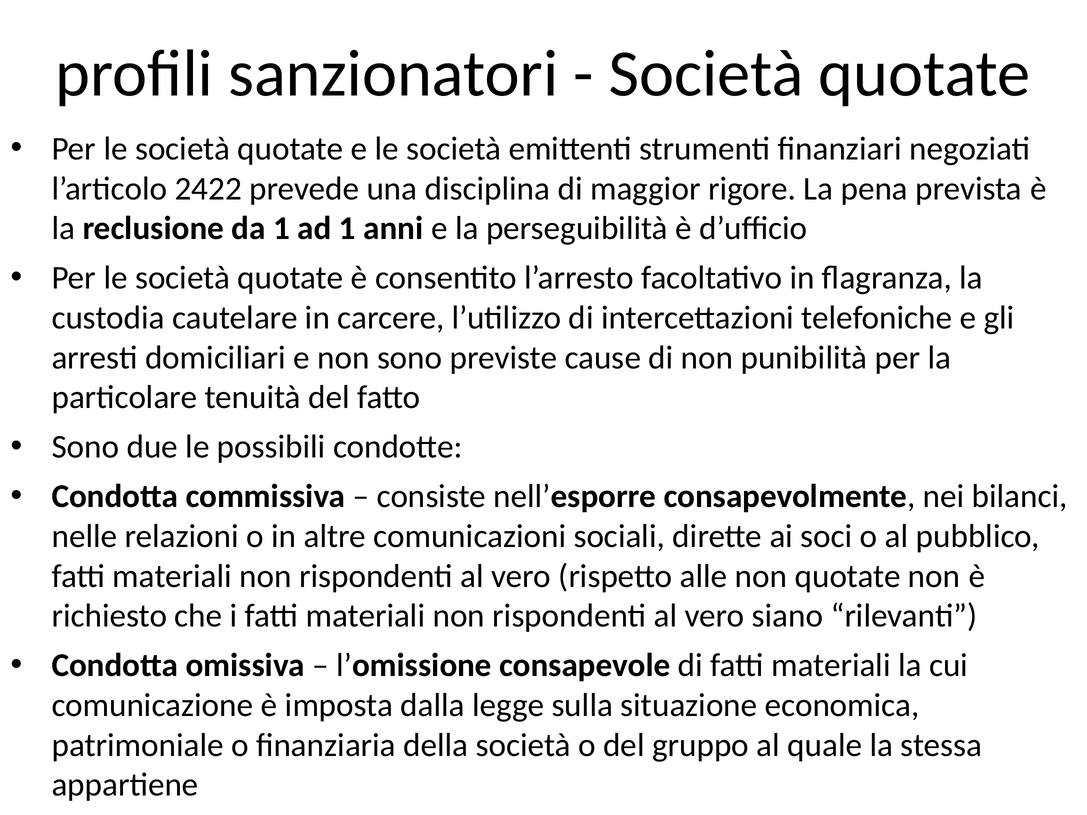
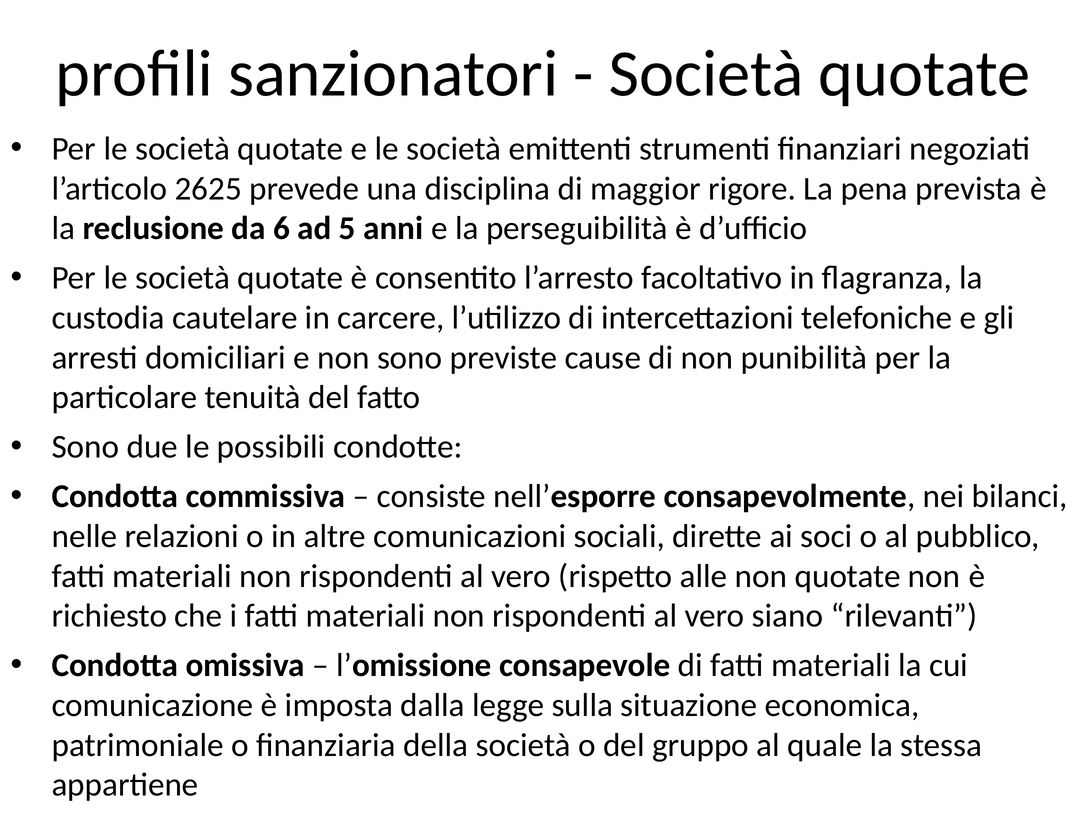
2422: 2422 -> 2625
da 1: 1 -> 6
ad 1: 1 -> 5
